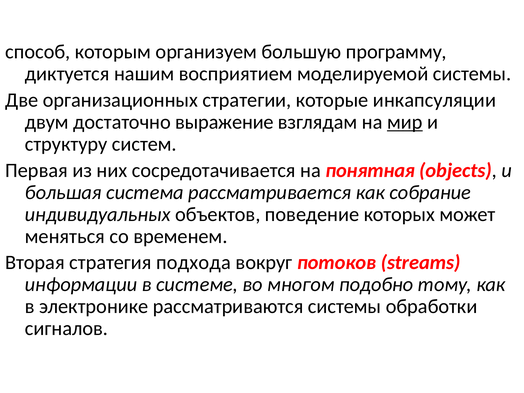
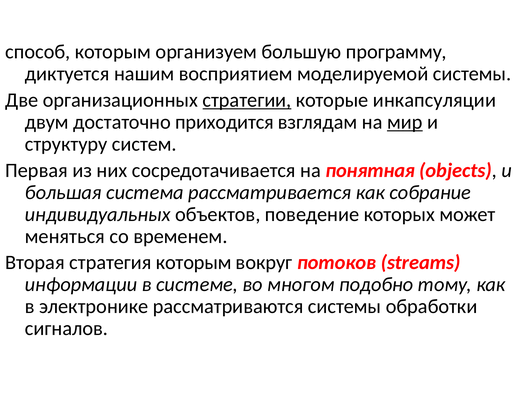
стратегии underline: none -> present
выражение: выражение -> приходится
стратегия подхода: подхода -> которым
